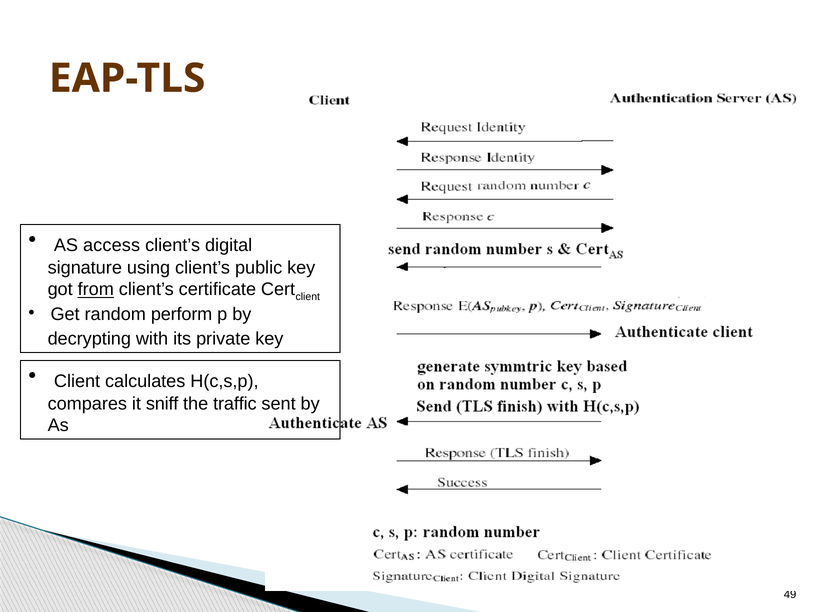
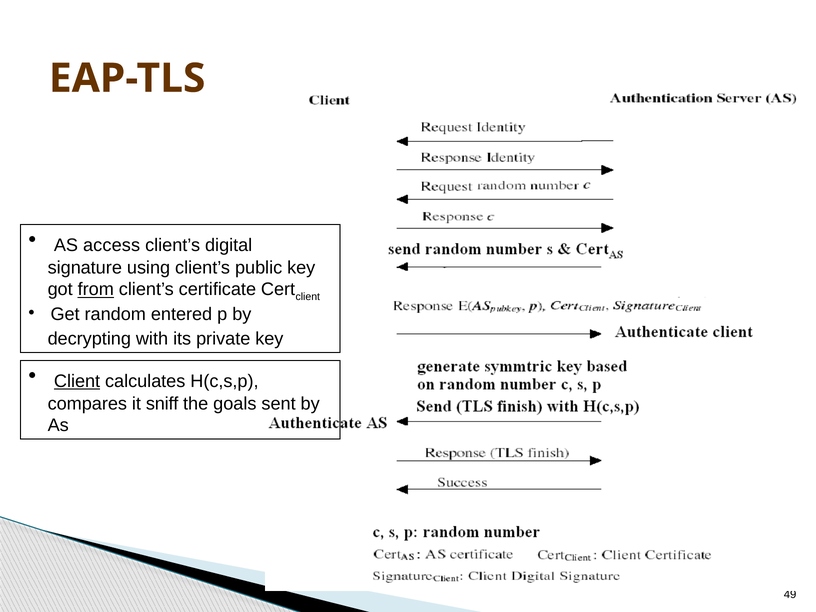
perform: perform -> entered
Client at (77, 381) underline: none -> present
traffic: traffic -> goals
